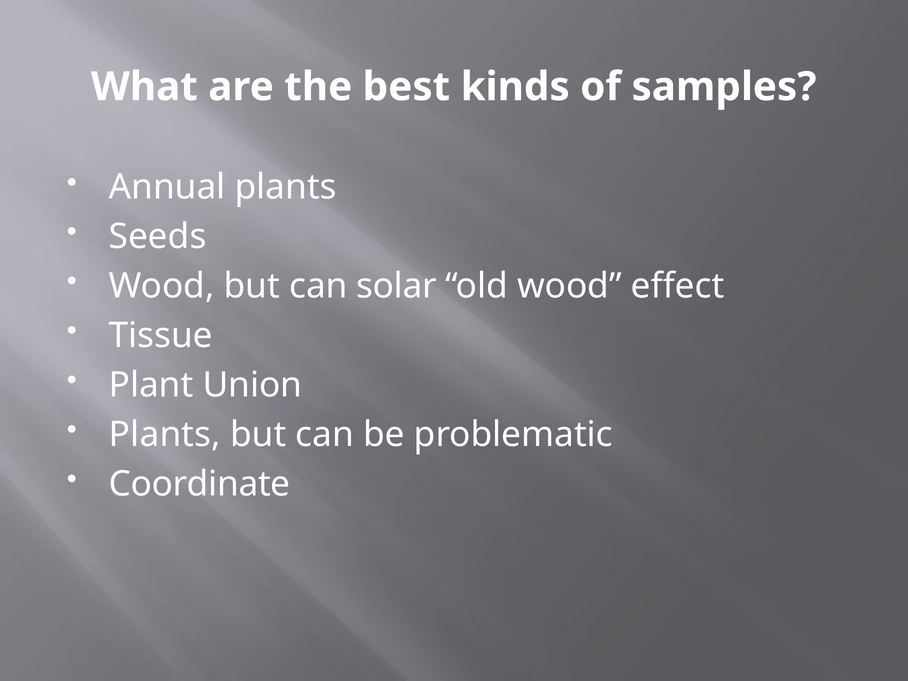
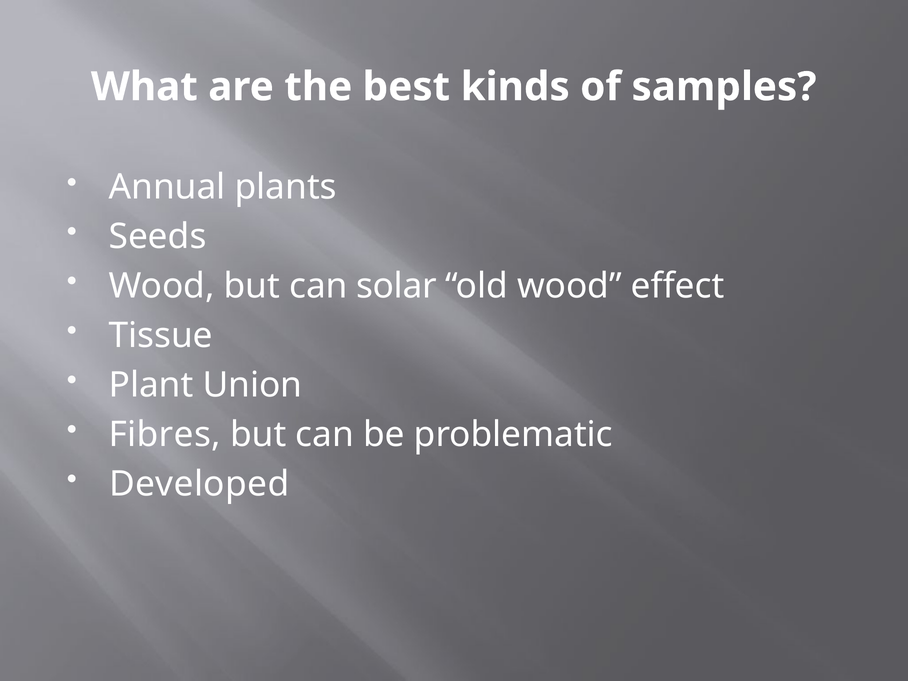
Plants at (165, 434): Plants -> Fibres
Coordinate: Coordinate -> Developed
